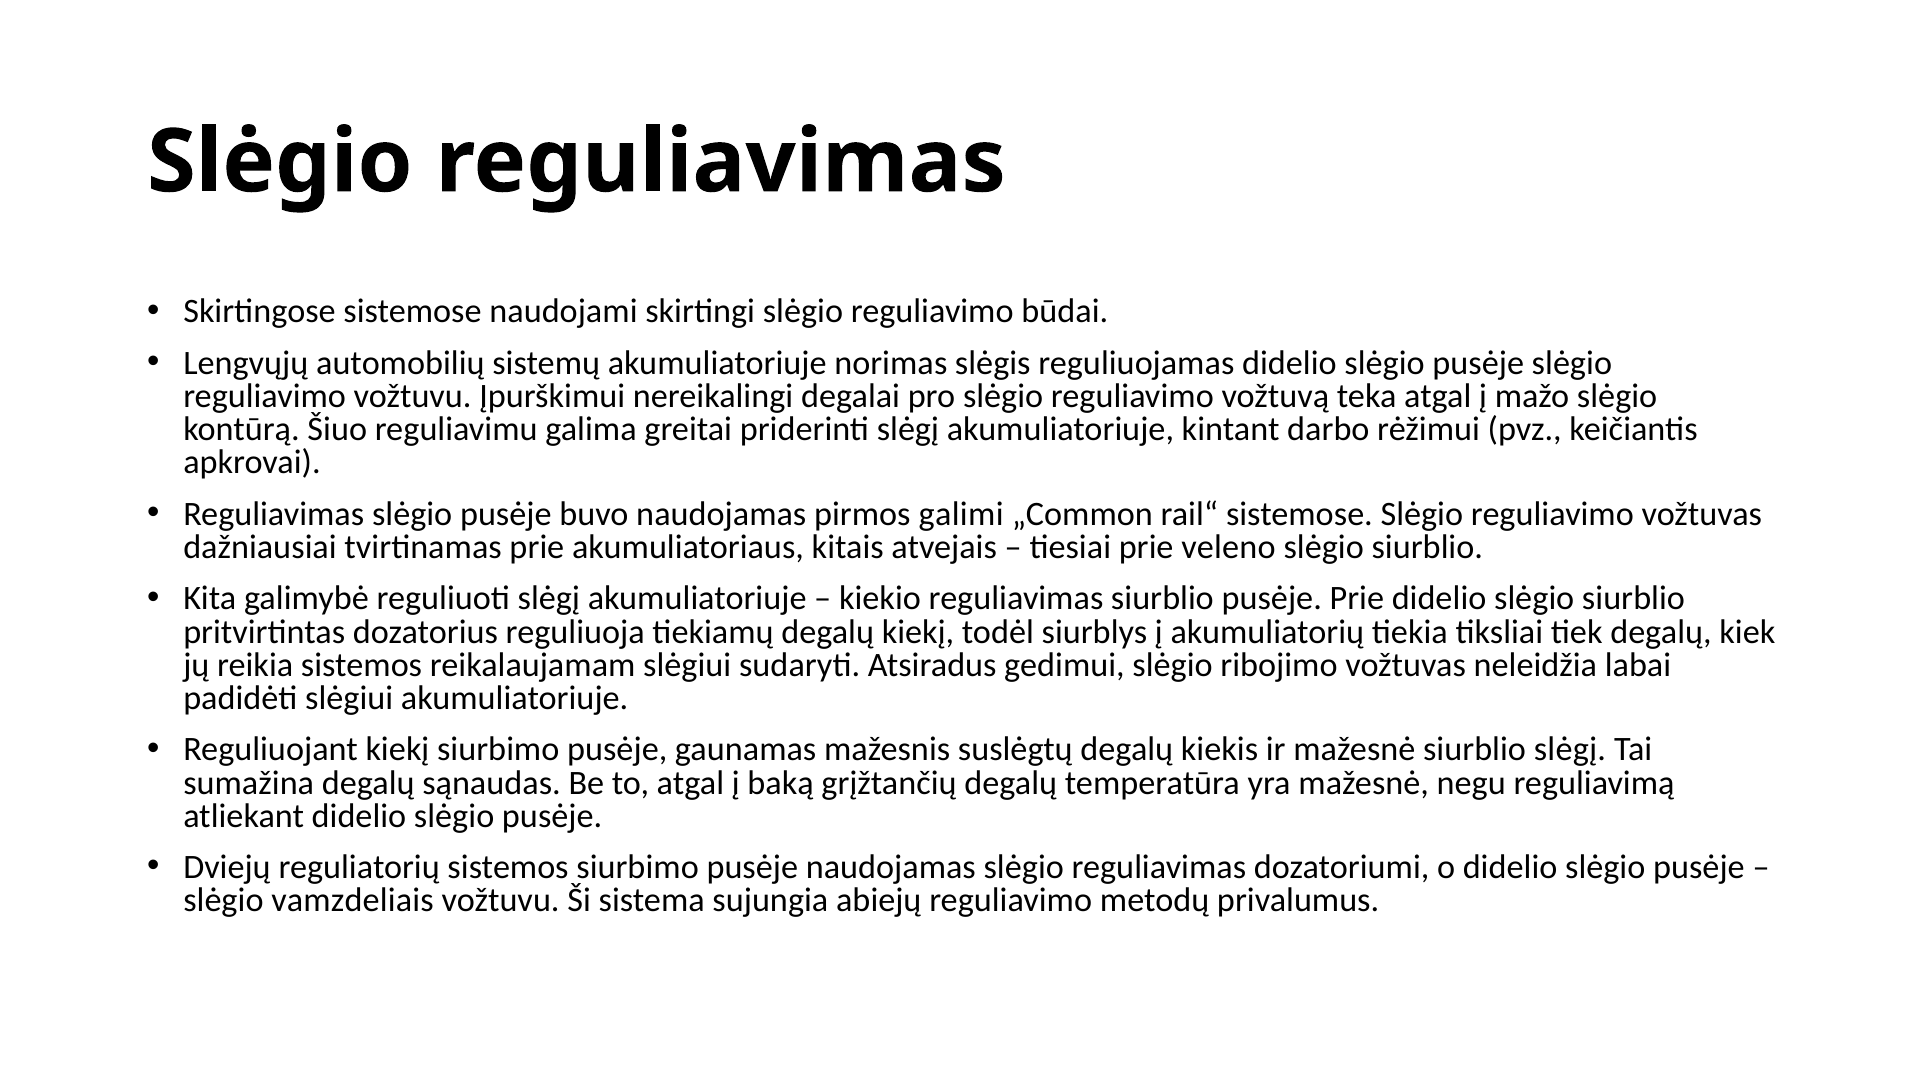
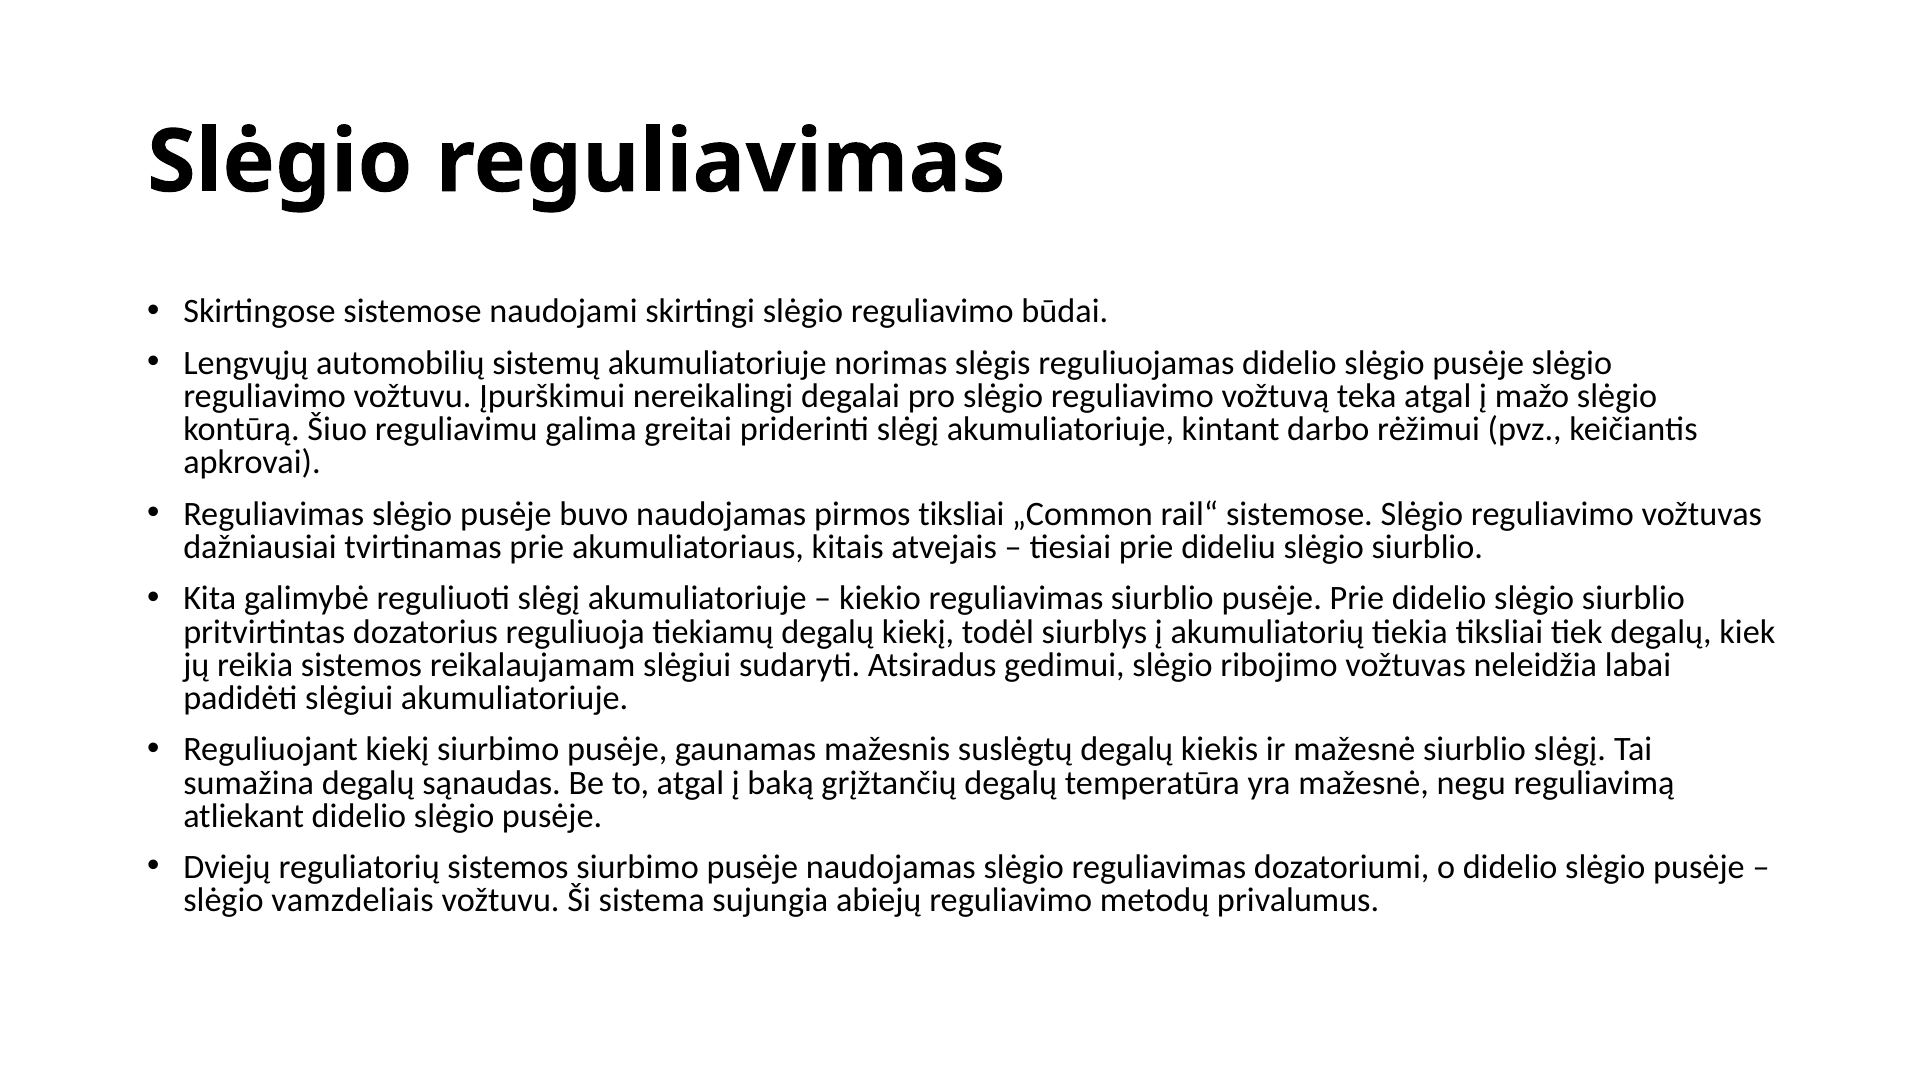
pirmos galimi: galimi -> tiksliai
veleno: veleno -> dideliu
